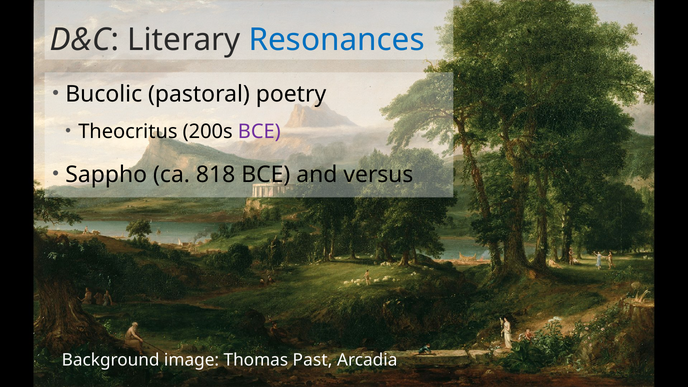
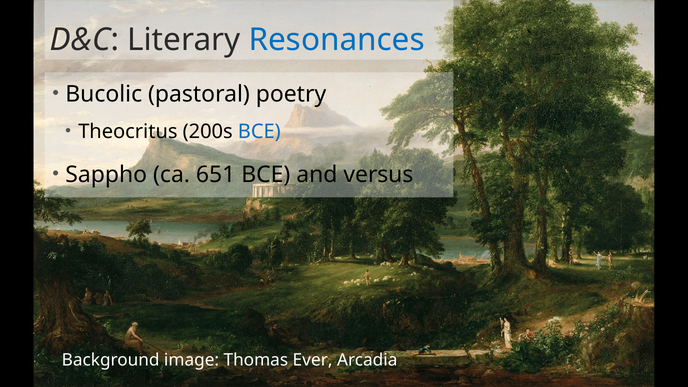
BCE at (259, 132) colour: purple -> blue
818: 818 -> 651
Past: Past -> Ever
